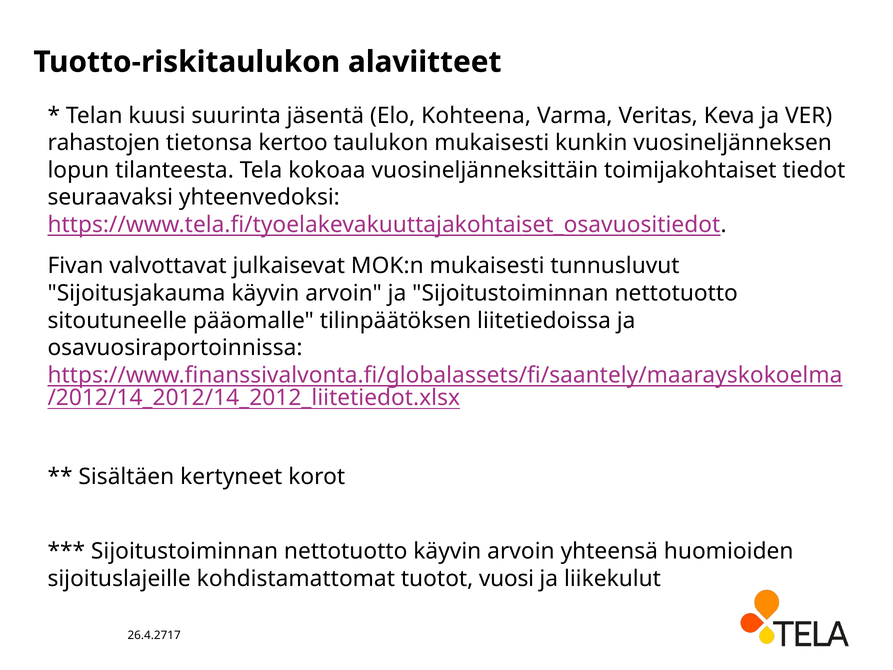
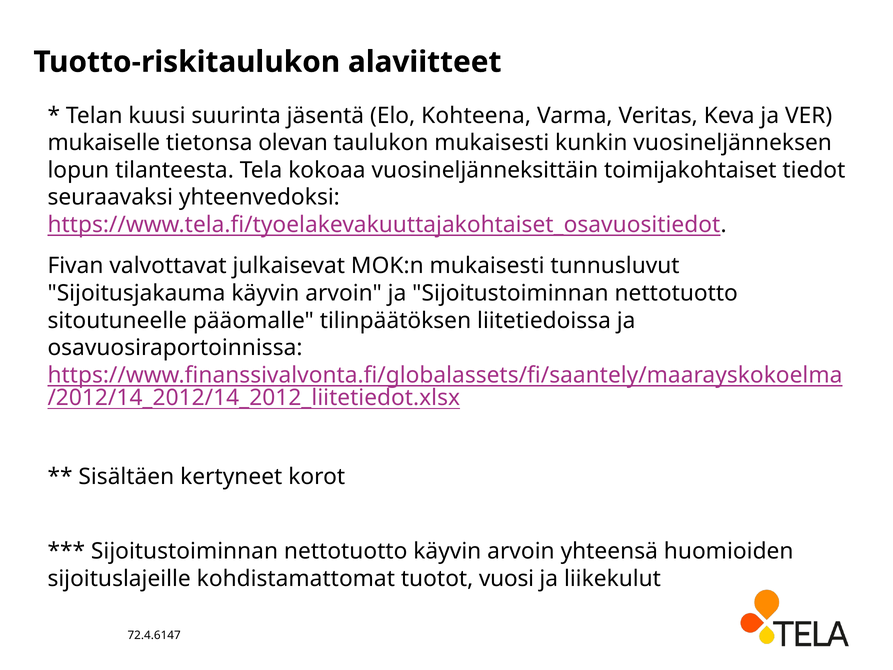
rahastojen: rahastojen -> mukaiselle
kertoo: kertoo -> olevan
26.4.2717: 26.4.2717 -> 72.4.6147
